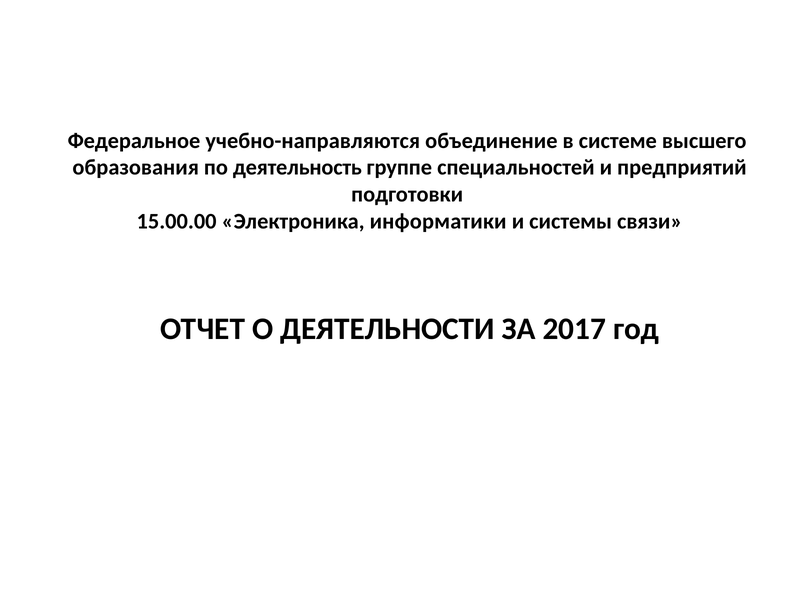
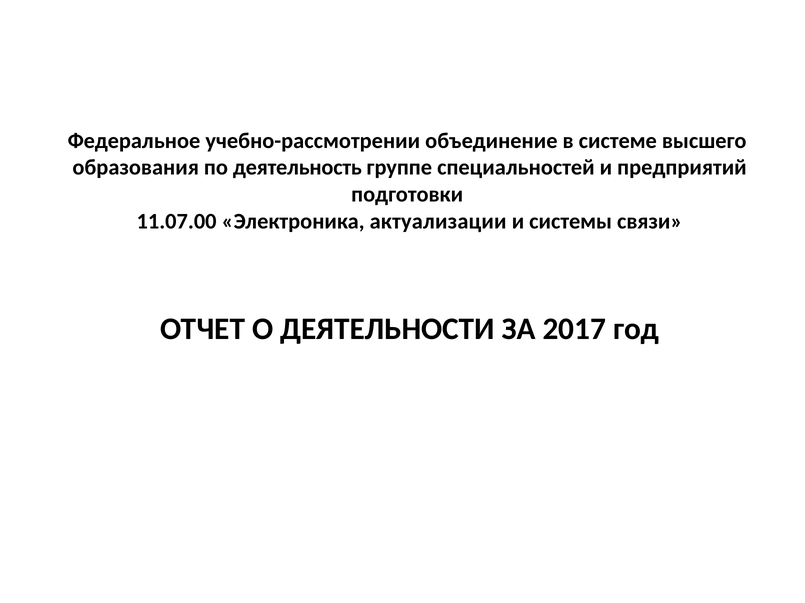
учебно-направляются: учебно-направляются -> учебно-рассмотрении
15.00.00: 15.00.00 -> 11.07.00
информатики: информатики -> актуализации
